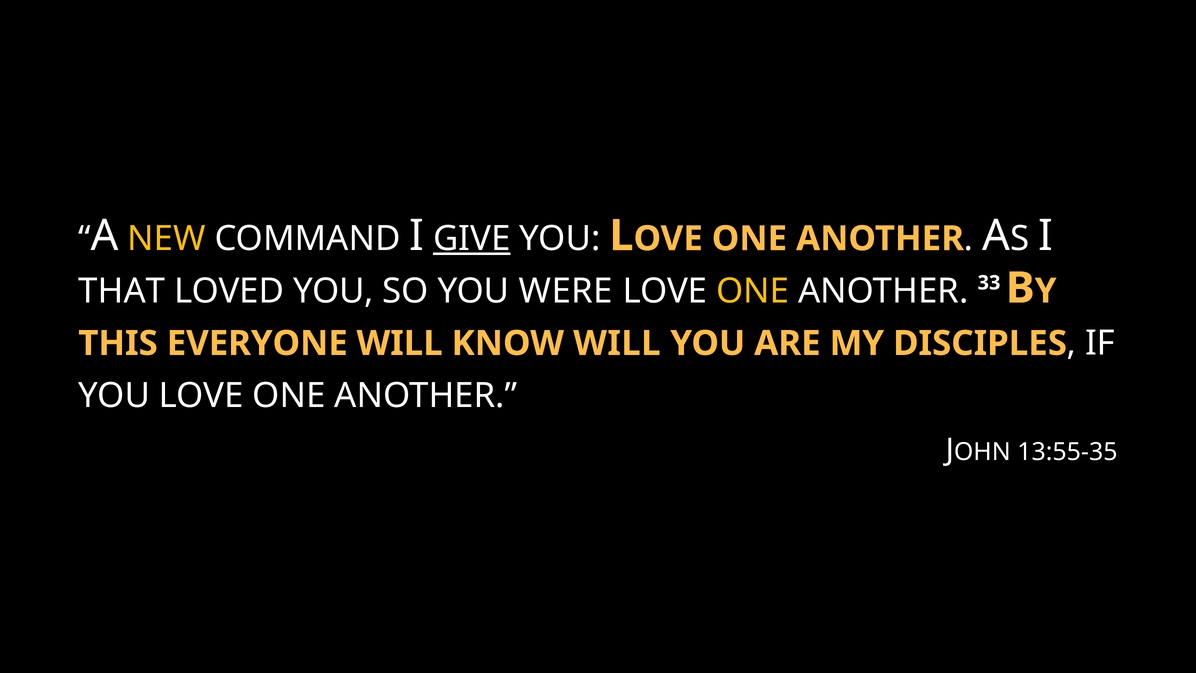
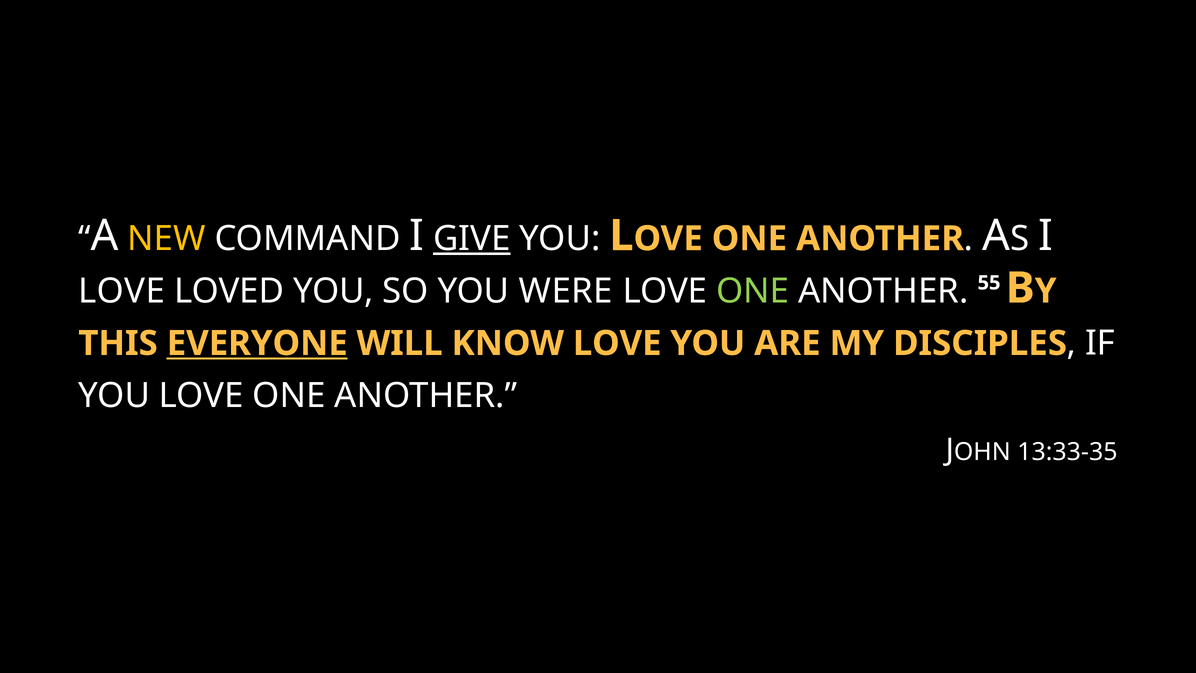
THAT at (122, 291): THAT -> LOVE
ONE at (753, 291) colour: yellow -> light green
33: 33 -> 55
EVERYONE underline: none -> present
KNOW WILL: WILL -> LOVE
13:55-35: 13:55-35 -> 13:33-35
